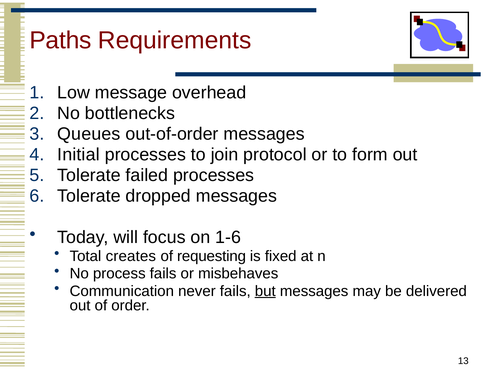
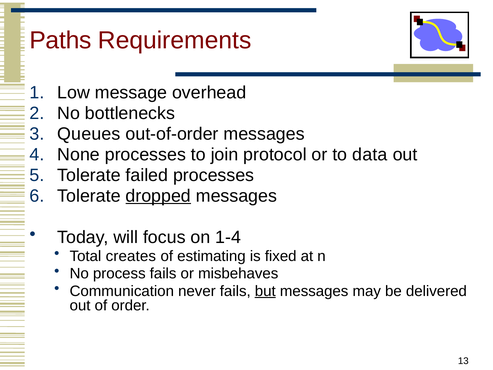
Initial: Initial -> None
form: form -> data
dropped underline: none -> present
1-6: 1-6 -> 1-4
requesting: requesting -> estimating
